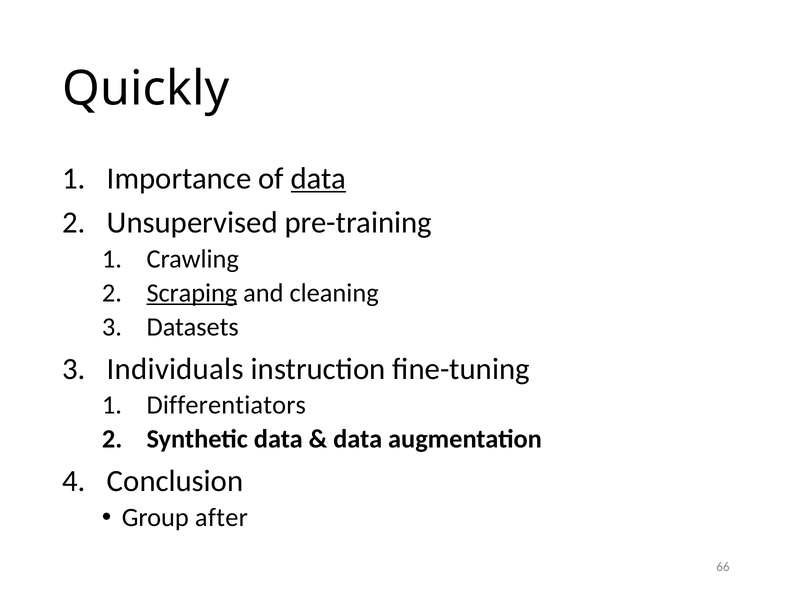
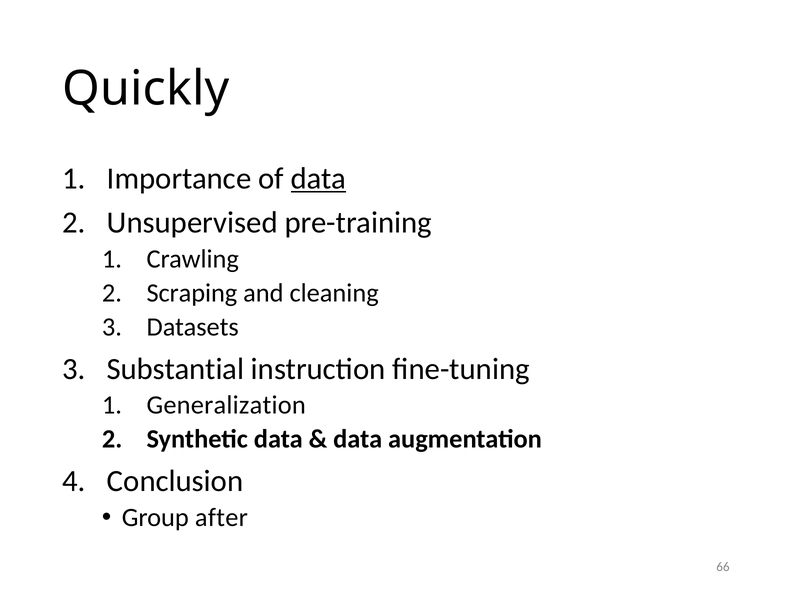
Scraping underline: present -> none
Individuals: Individuals -> Substantial
Differentiators: Differentiators -> Generalization
